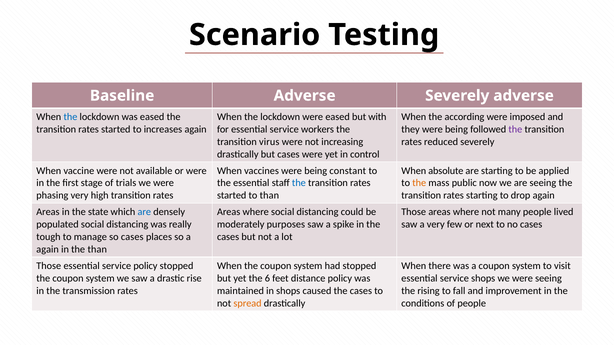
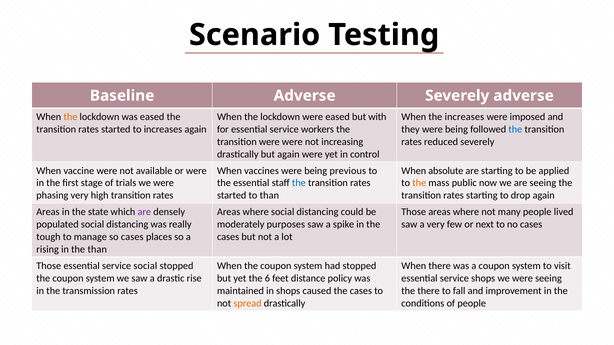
the at (70, 117) colour: blue -> orange
the according: according -> increases
the at (515, 130) colour: purple -> blue
transition virus: virus -> were
but cases: cases -> again
constant: constant -> previous
are at (144, 212) colour: blue -> purple
again at (48, 250): again -> rising
service policy: policy -> social
the rising: rising -> there
